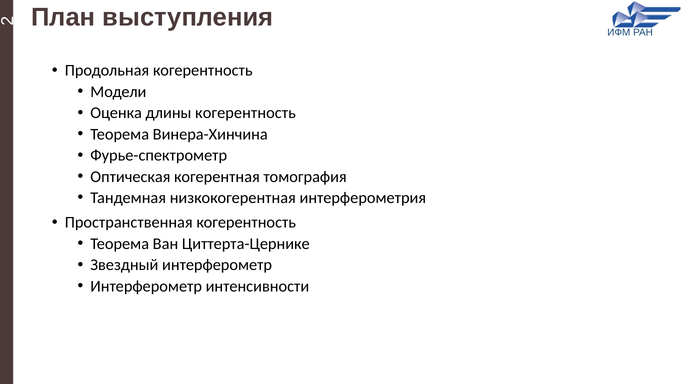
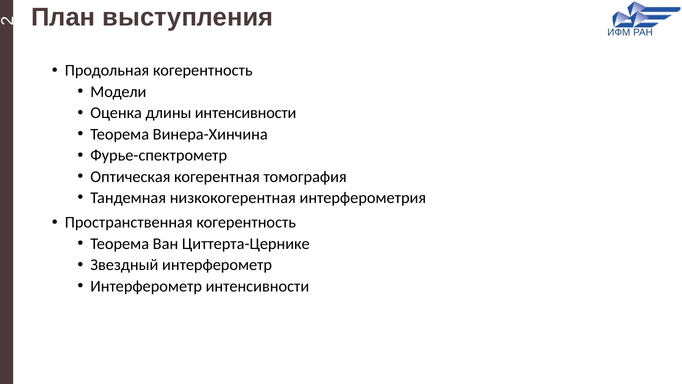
длины когерентность: когерентность -> интенсивности
